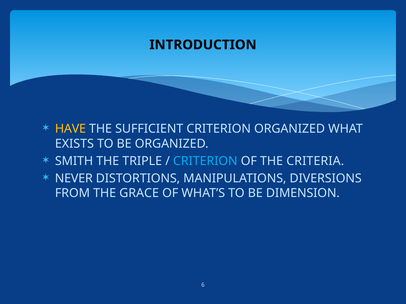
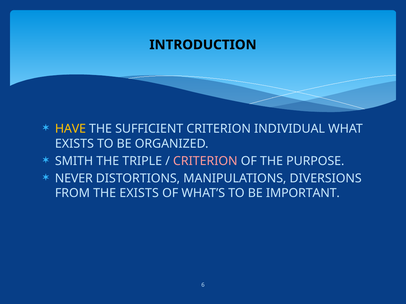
CRITERION ORGANIZED: ORGANIZED -> INDIVIDUAL
CRITERION at (205, 161) colour: light blue -> pink
CRITERIA: CRITERIA -> PURPOSE
THE GRACE: GRACE -> EXISTS
DIMENSION: DIMENSION -> IMPORTANT
